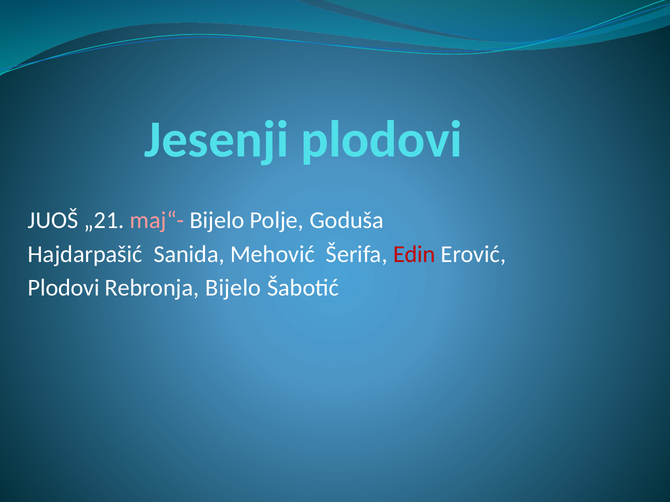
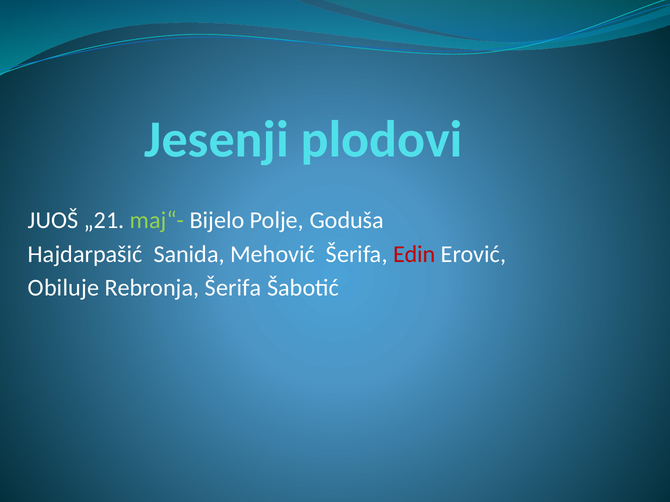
maj“- colour: pink -> light green
Plodovi at (64, 288): Plodovi -> Obiluje
Rebronja Bijelo: Bijelo -> Šerifa
